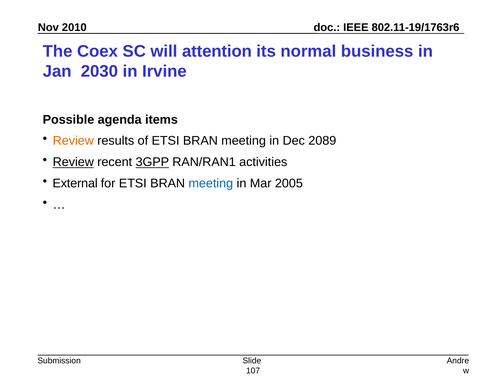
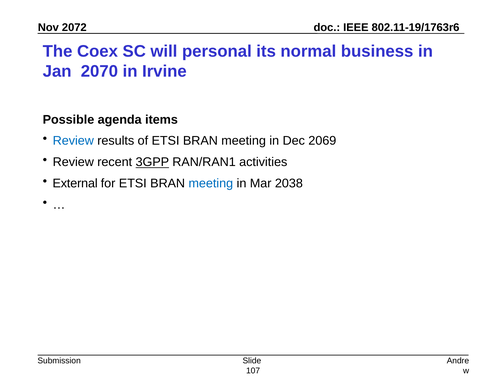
2010: 2010 -> 2072
attention: attention -> personal
2030: 2030 -> 2070
Review at (73, 141) colour: orange -> blue
2089: 2089 -> 2069
Review at (73, 162) underline: present -> none
2005: 2005 -> 2038
